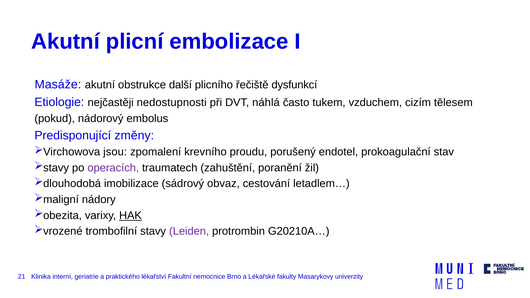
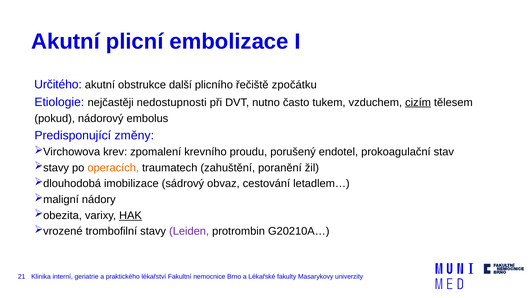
Masáže: Masáže -> Určitého
dysfunkcí: dysfunkcí -> zpočátku
náhlá: náhlá -> nutno
cizím underline: none -> present
jsou: jsou -> krev
operacích colour: purple -> orange
